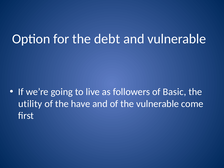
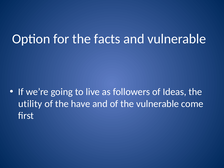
debt: debt -> facts
Basic: Basic -> Ideas
